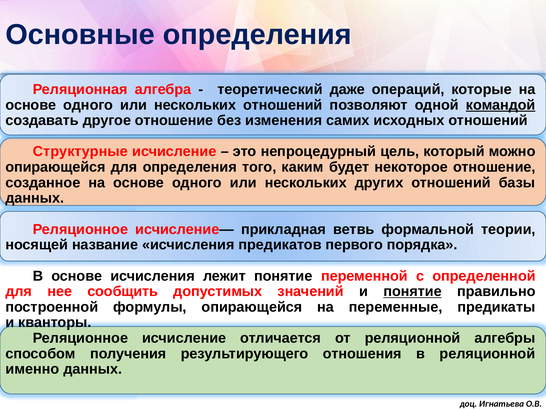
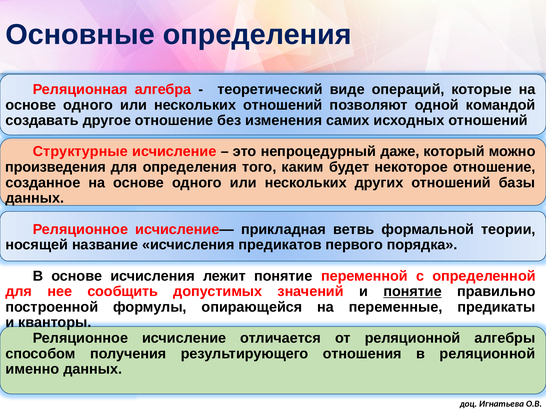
даже: даже -> виде
командой underline: present -> none
цель: цель -> даже
опирающейся at (55, 167): опирающейся -> произведения
